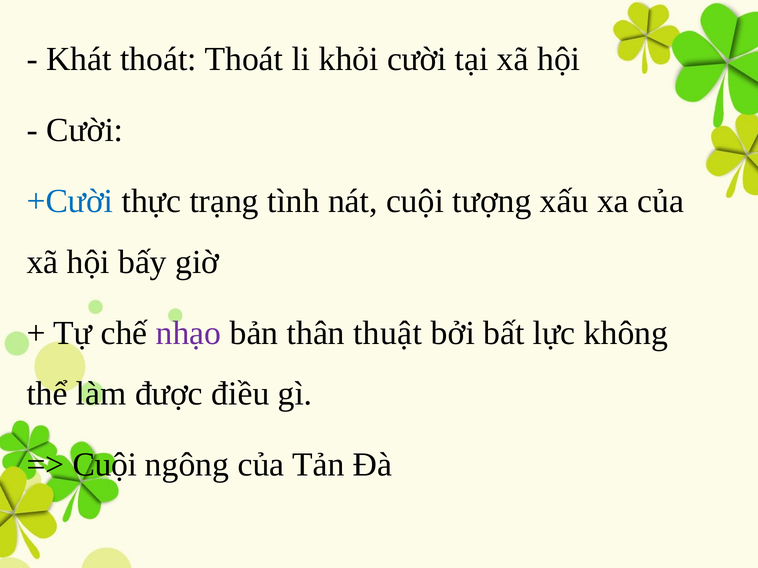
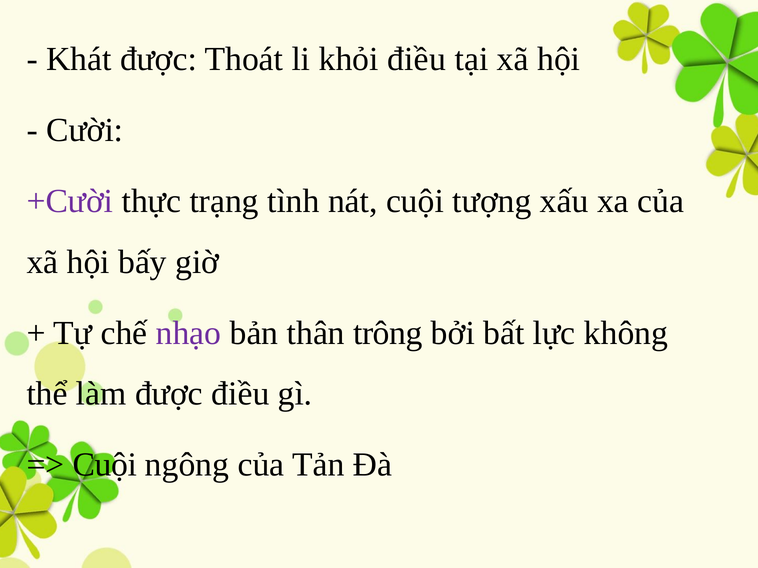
Khát thoát: thoát -> được
khỏi cười: cười -> điều
+Cười colour: blue -> purple
thuật: thuật -> trông
